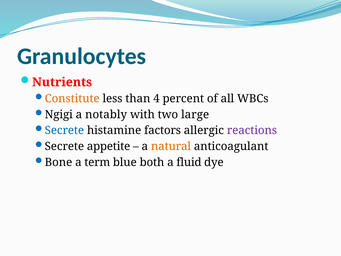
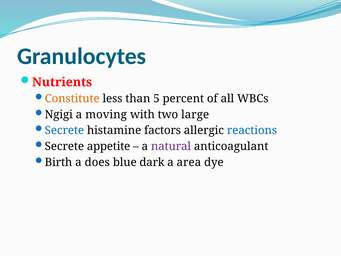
4: 4 -> 5
notably: notably -> moving
reactions colour: purple -> blue
natural colour: orange -> purple
Bone: Bone -> Birth
term: term -> does
both: both -> dark
fluid: fluid -> area
